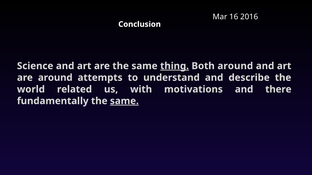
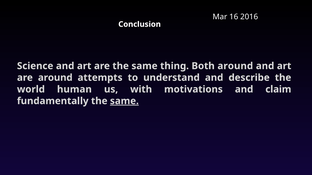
thing underline: present -> none
related: related -> human
there: there -> claim
